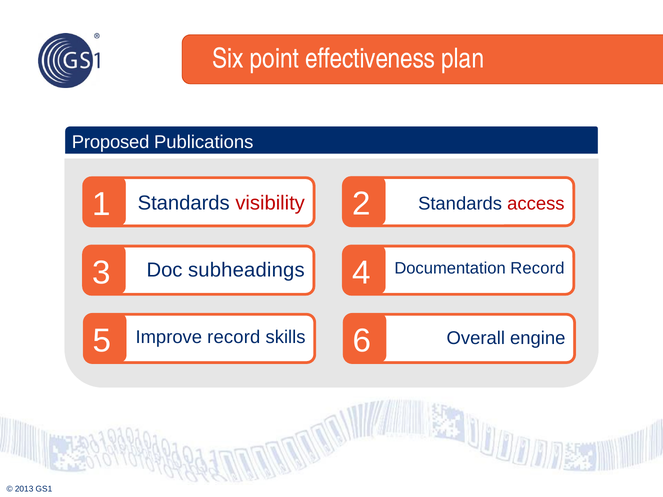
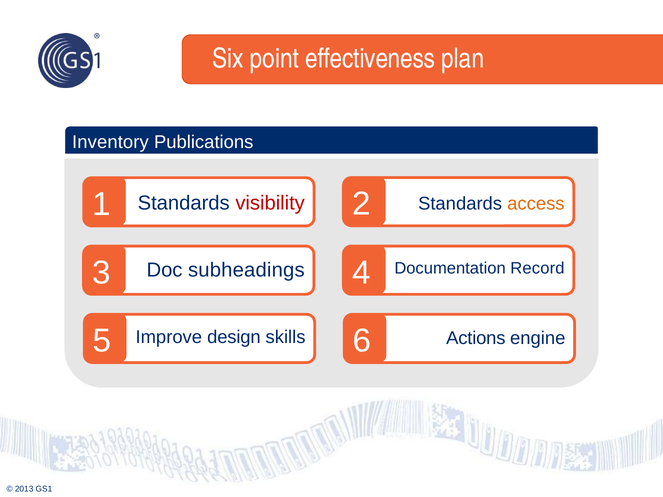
Proposed: Proposed -> Inventory
access colour: red -> orange
Overall: Overall -> Actions
Improve record: record -> design
